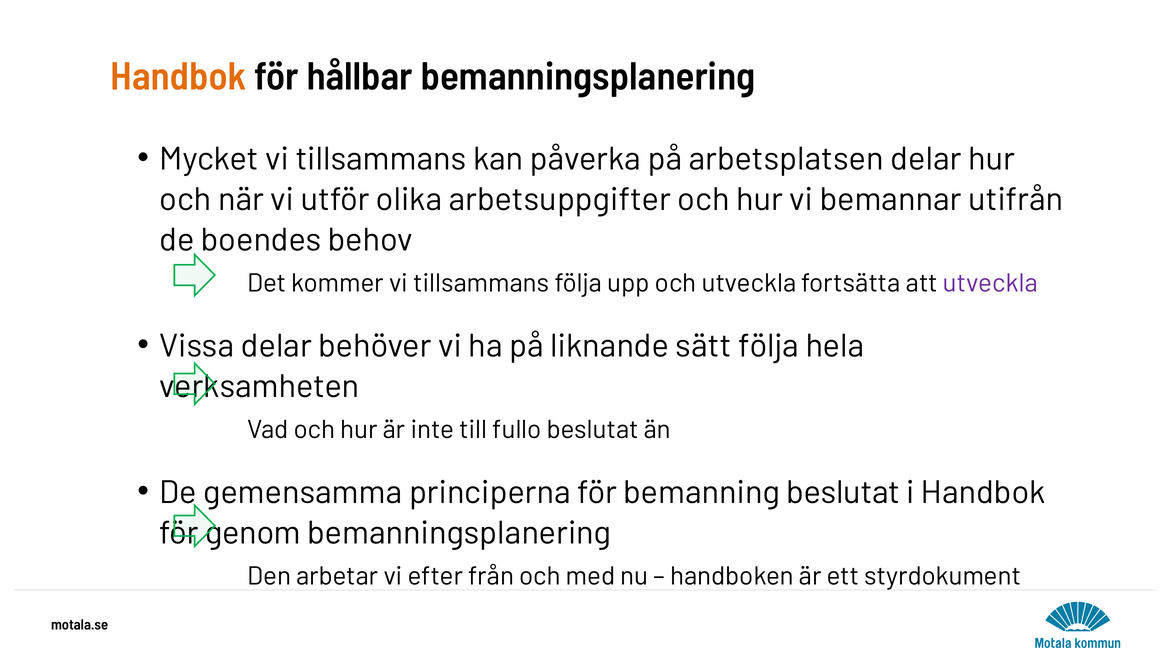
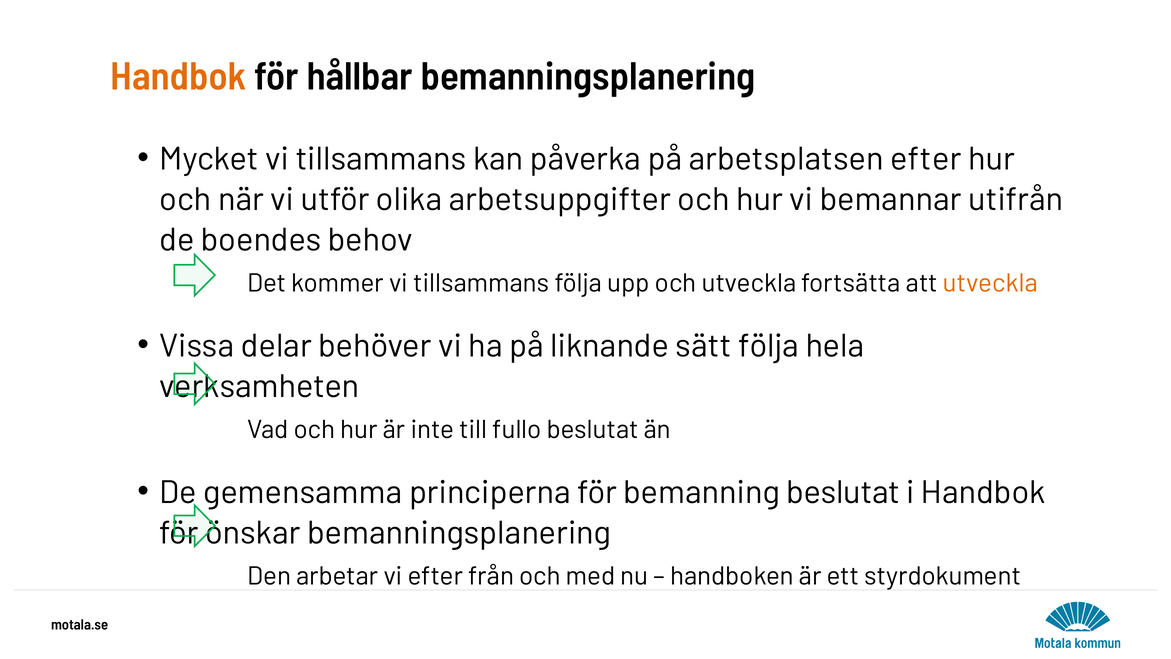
arbetsplatsen delar: delar -> efter
utveckla at (990, 283) colour: purple -> orange
genom: genom -> önskar
